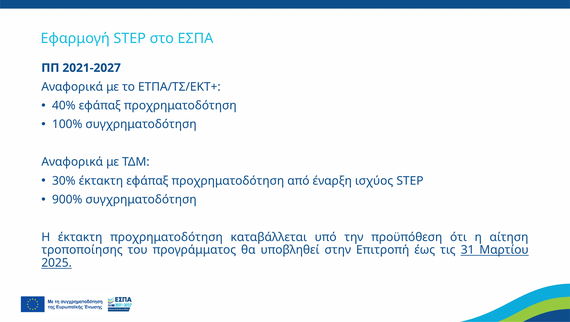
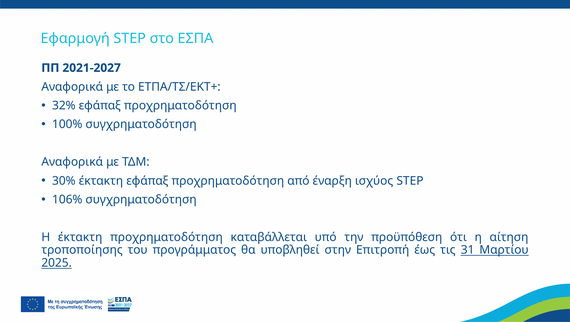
40%: 40% -> 32%
900%: 900% -> 106%
